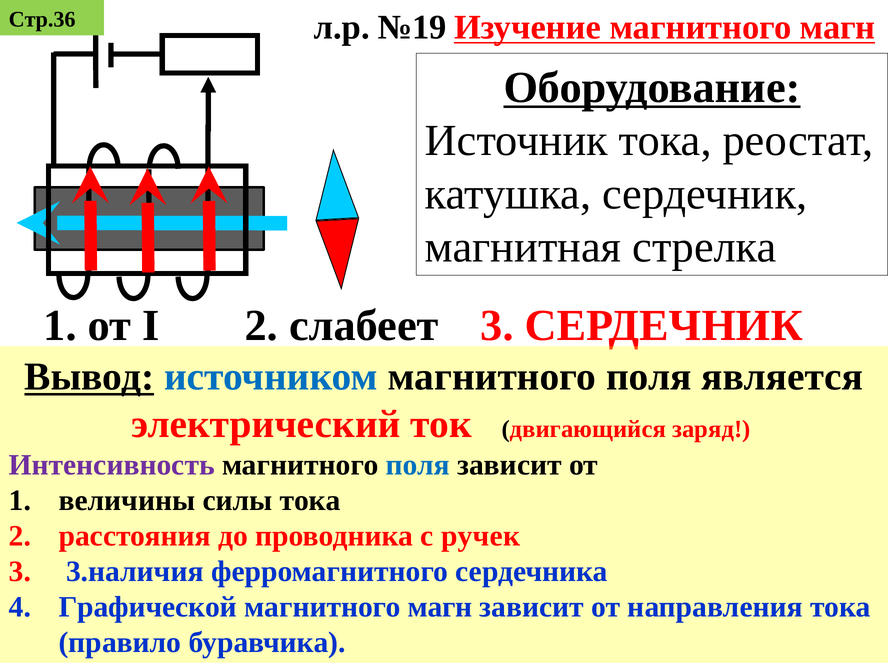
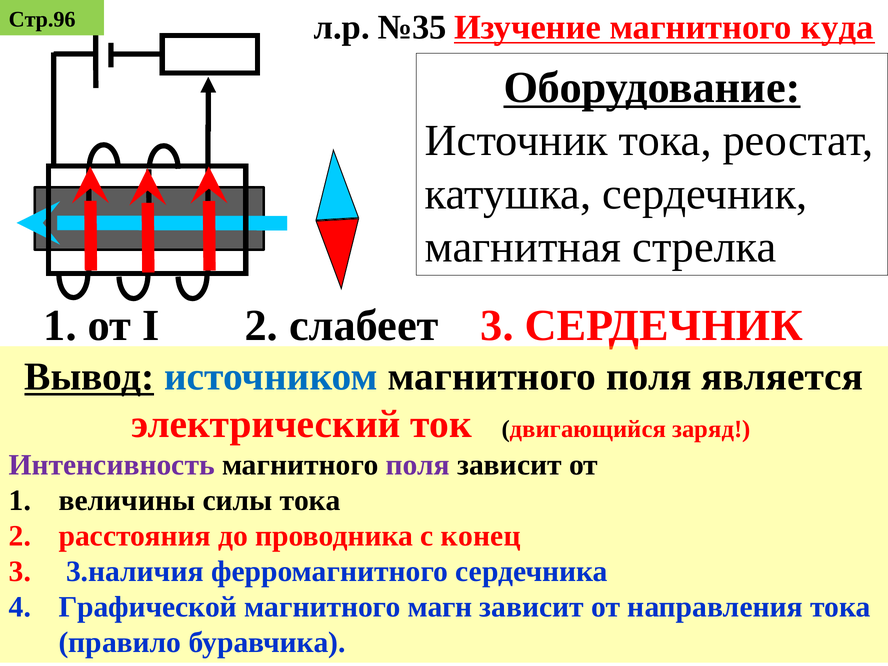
Стр.36: Стр.36 -> Стр.96
№19: №19 -> №35
Изучение магнитного магн: магн -> куда
поля at (418, 465) colour: blue -> purple
ручек: ручек -> конец
